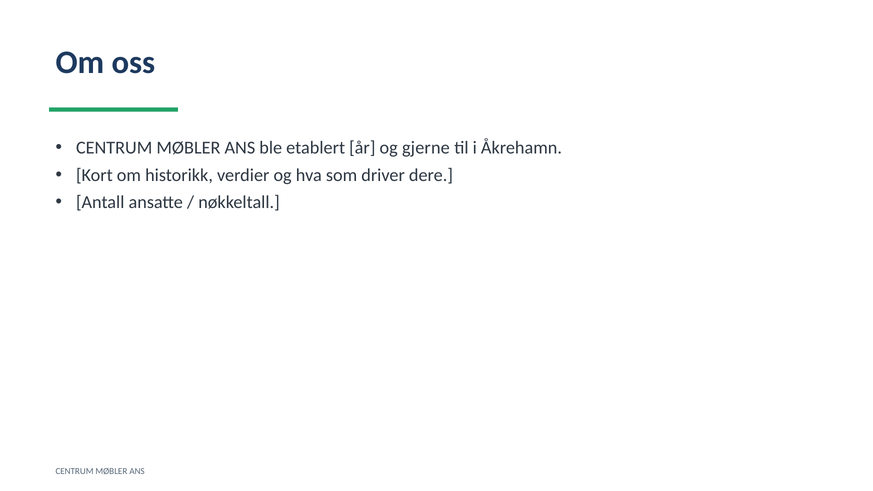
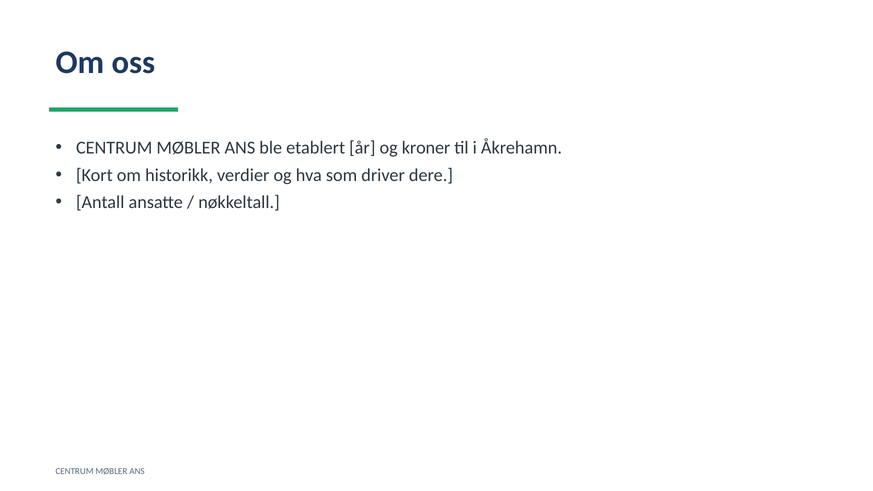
gjerne: gjerne -> kroner
